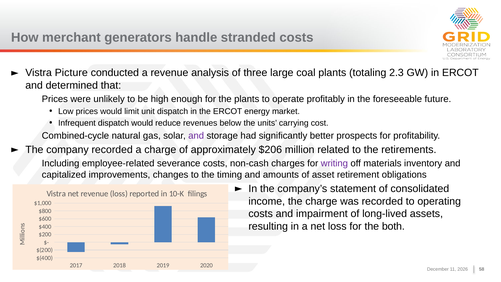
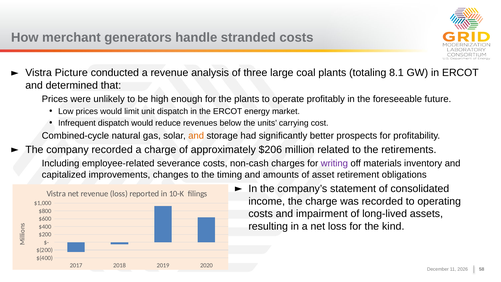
2.3: 2.3 -> 8.1
and at (196, 136) colour: purple -> orange
both: both -> kind
